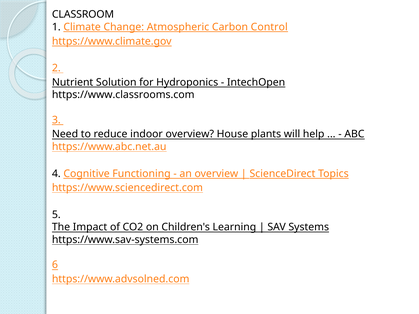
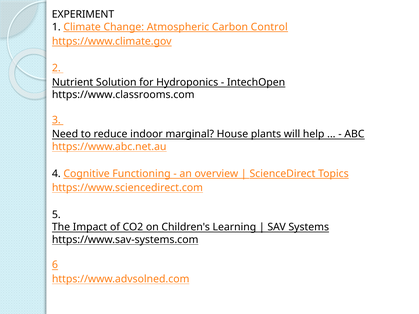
CLASSROOM: CLASSROOM -> EXPERIMENT
indoor overview: overview -> marginal
